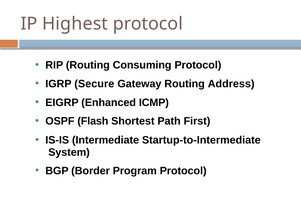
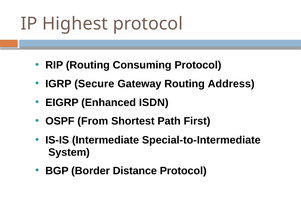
ICMP: ICMP -> ISDN
Flash: Flash -> From
Startup-to-Intermediate: Startup-to-Intermediate -> Special-to-Intermediate
Program: Program -> Distance
